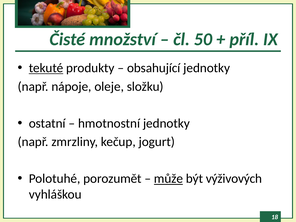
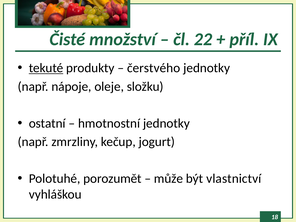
50: 50 -> 22
obsahující: obsahující -> čerstvého
může underline: present -> none
výživových: výživových -> vlastnictví
